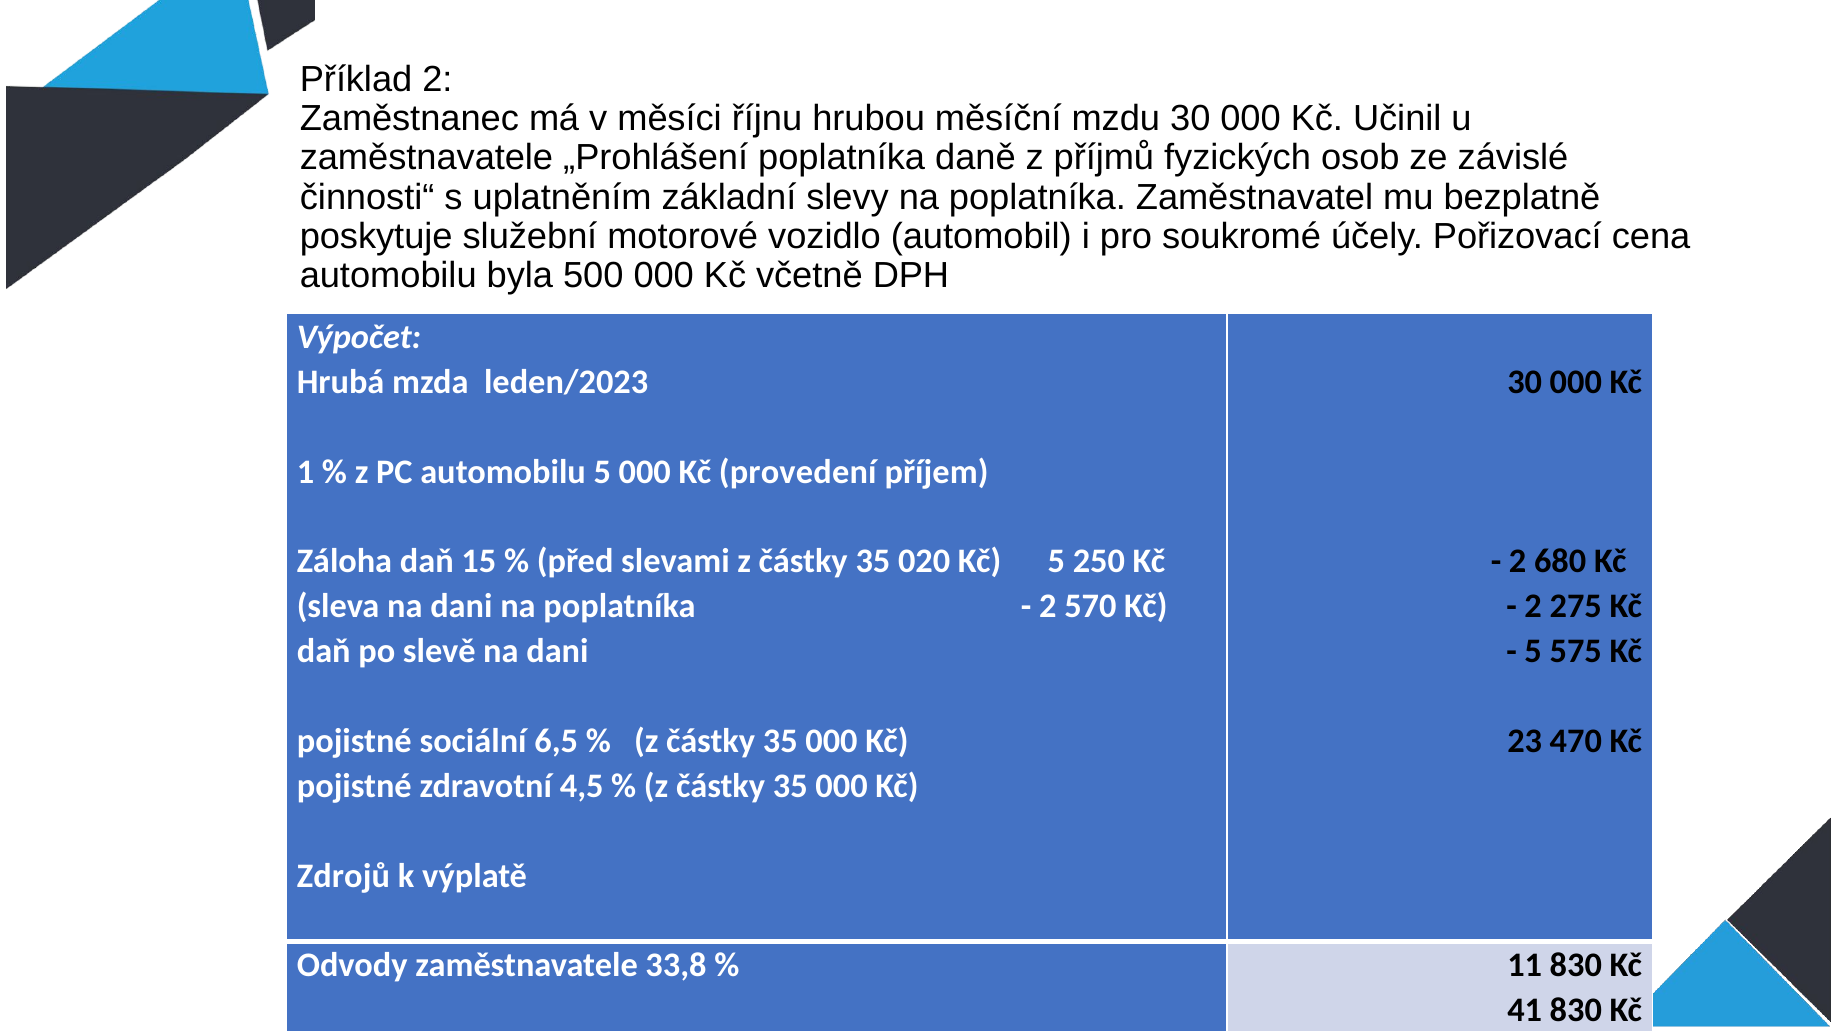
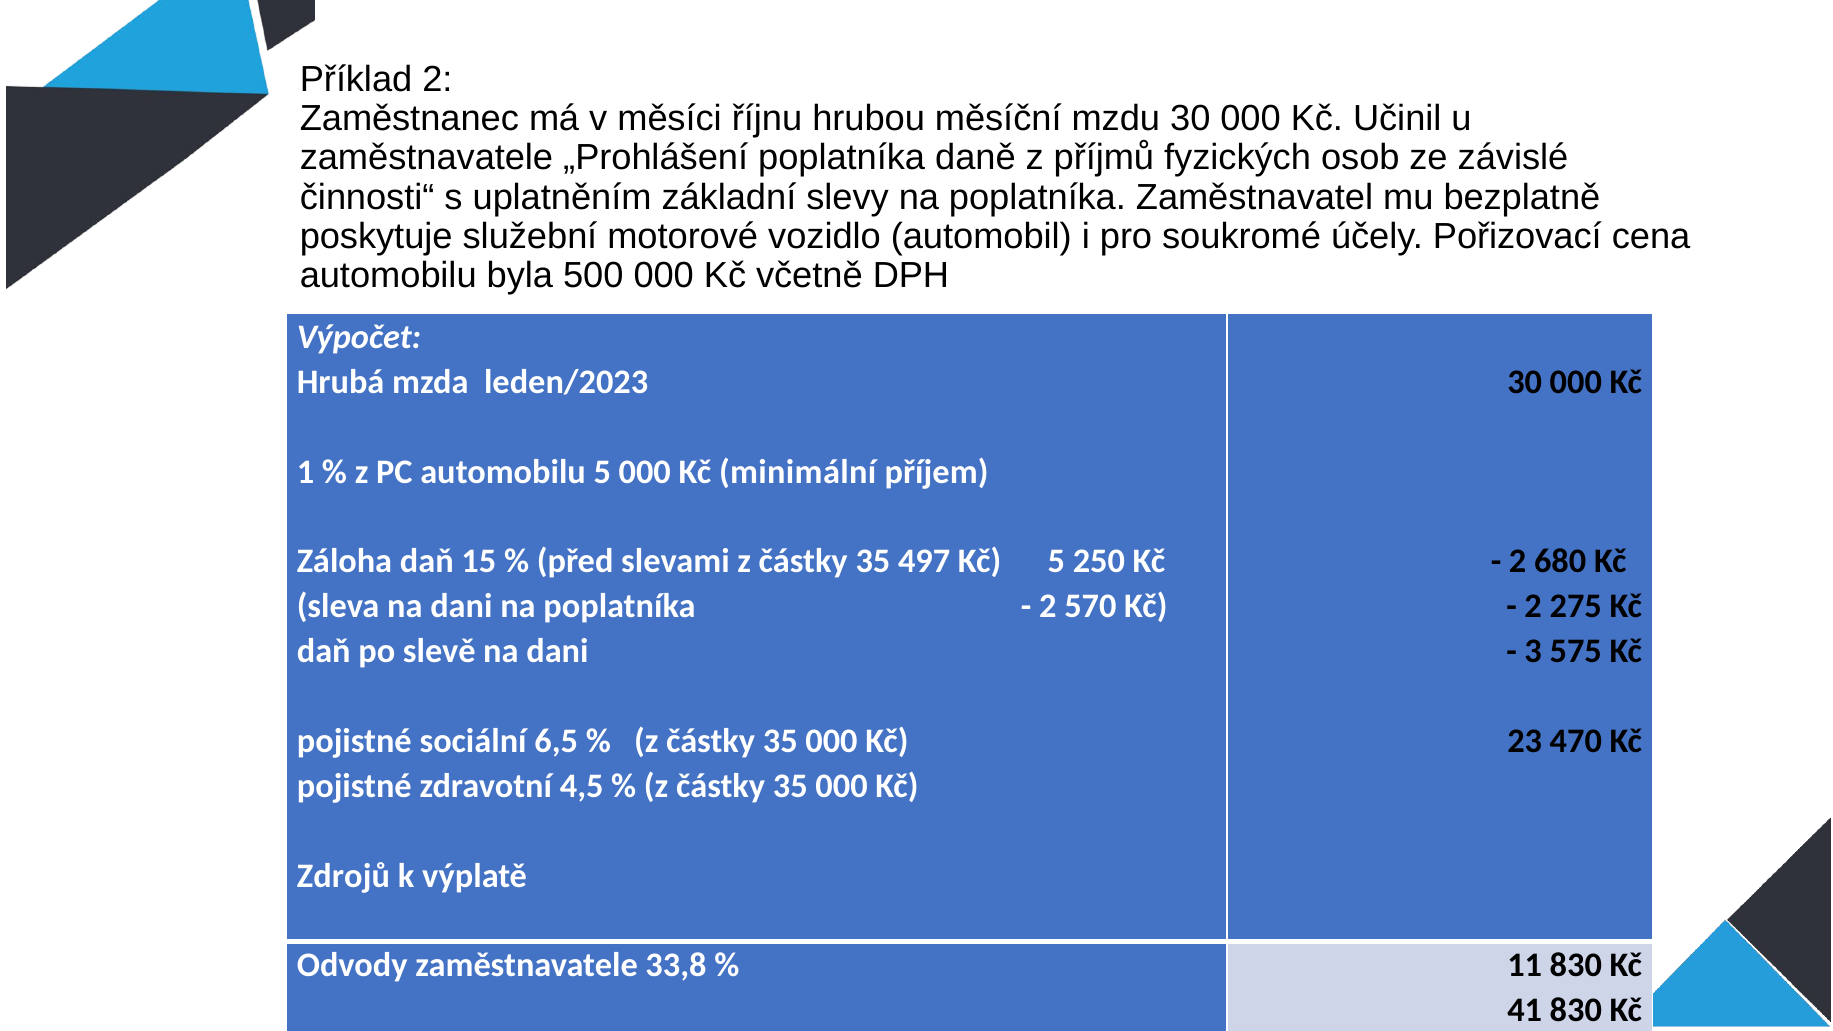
provedení: provedení -> minimální
020: 020 -> 497
5 at (1533, 651): 5 -> 3
